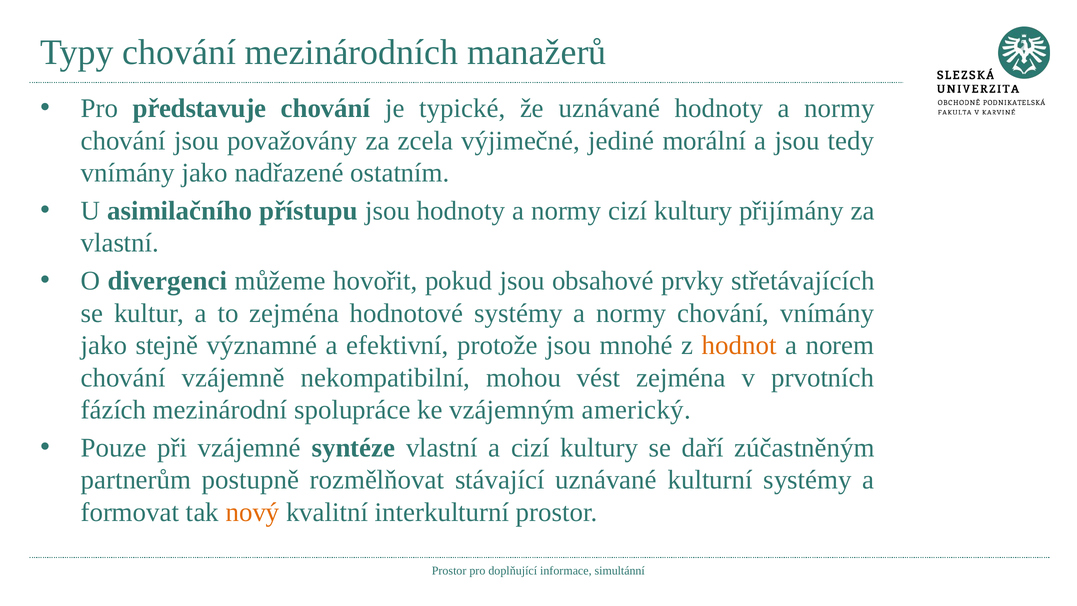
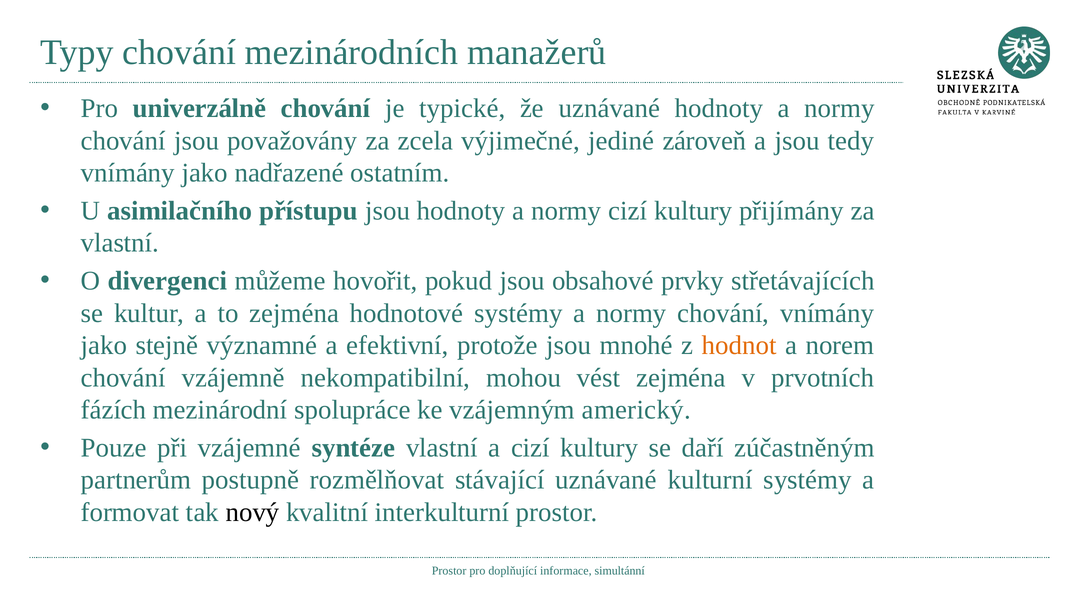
představuje: představuje -> univerzálně
morální: morální -> zároveň
nový colour: orange -> black
